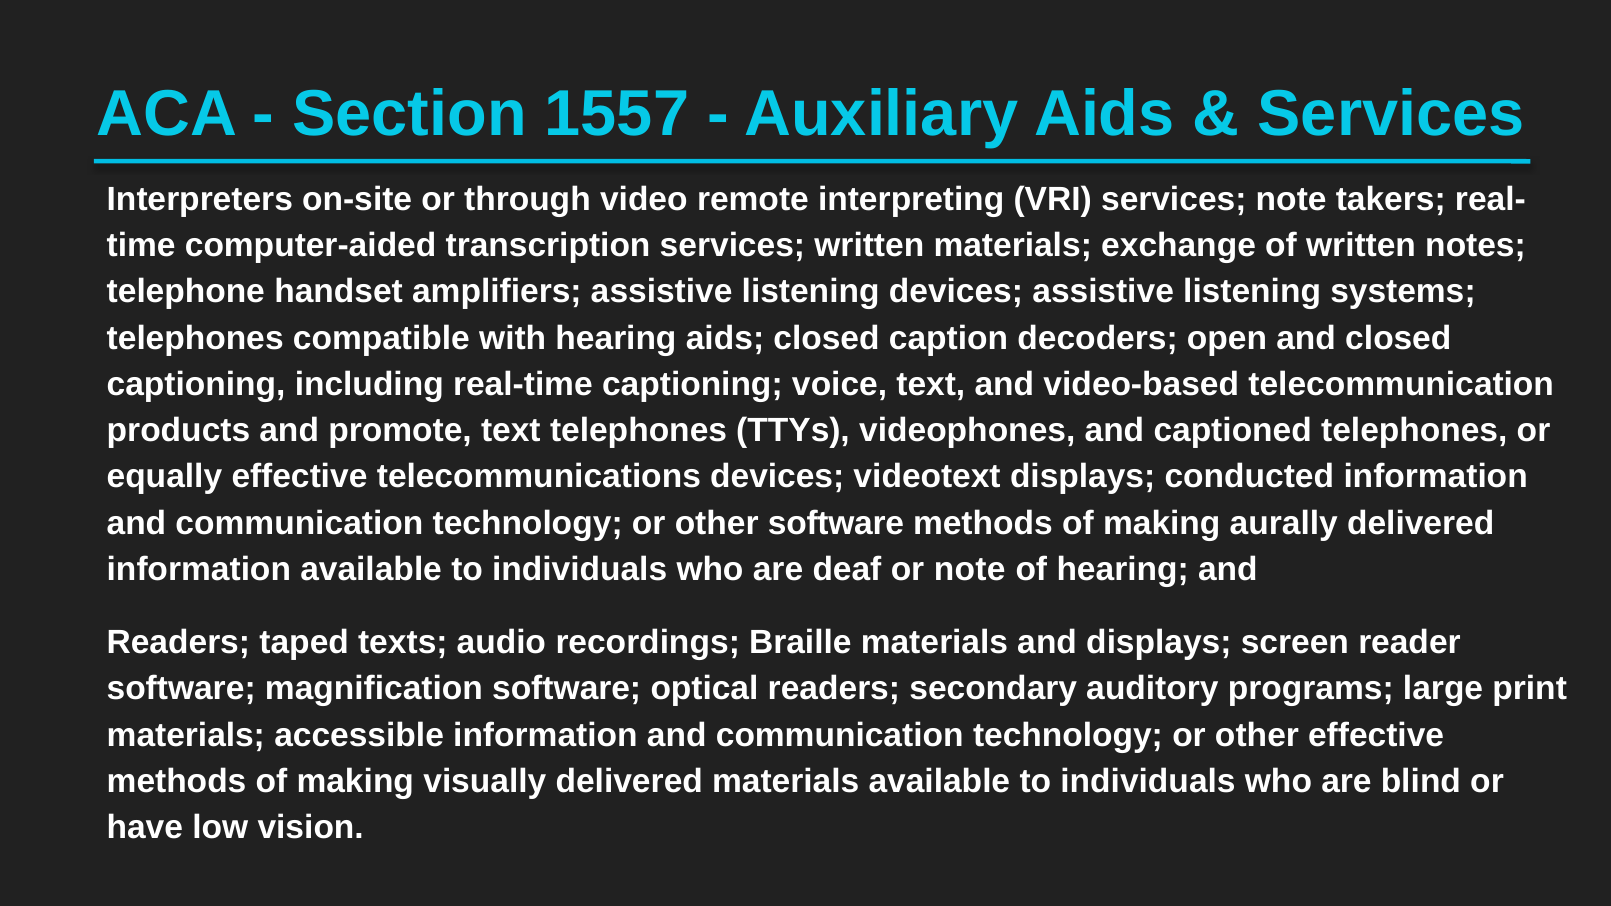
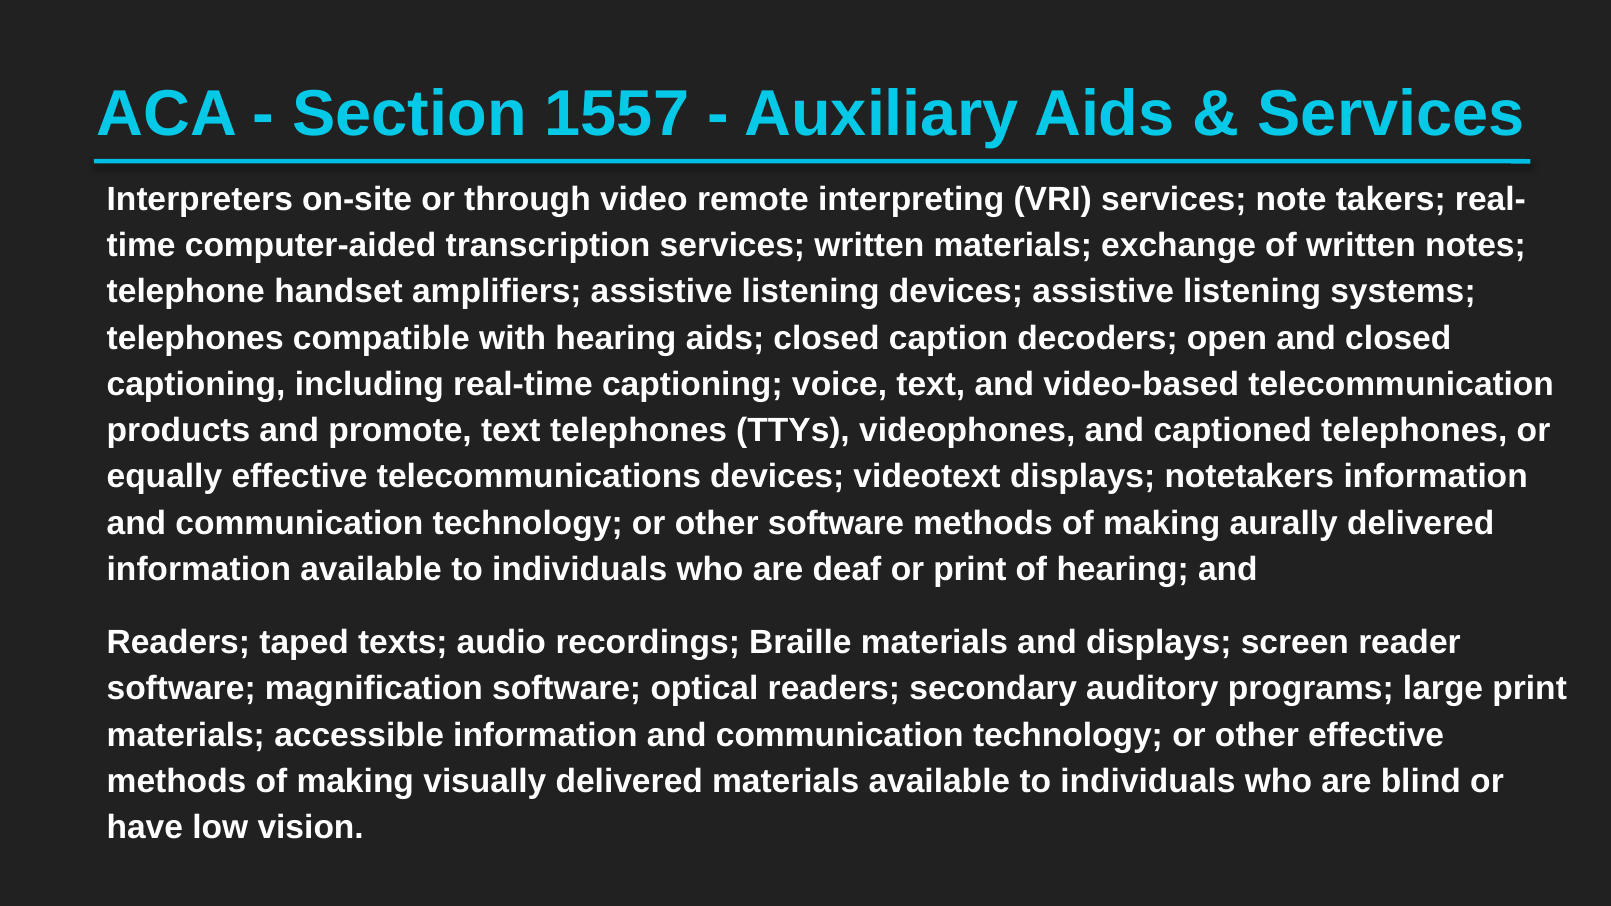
conducted: conducted -> notetakers
or note: note -> print
